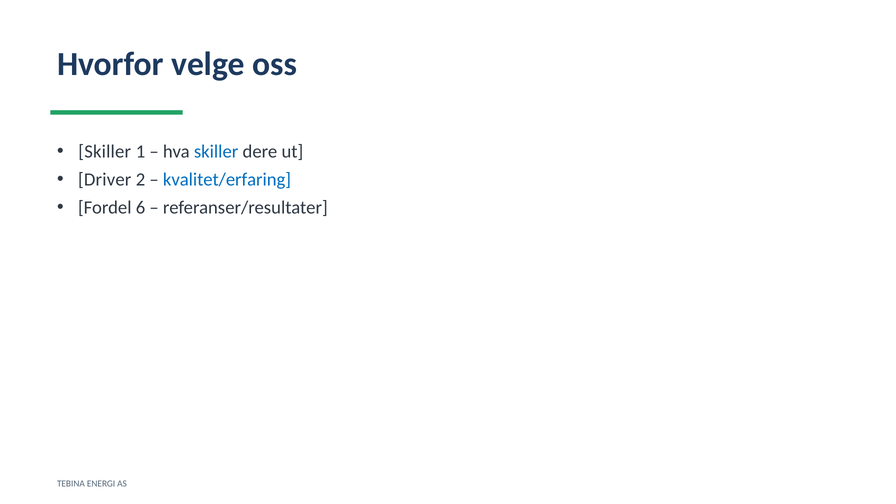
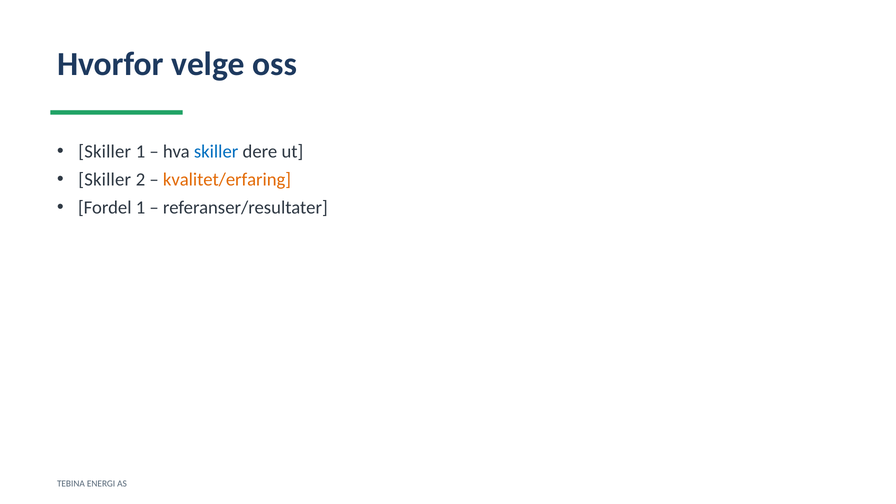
Driver at (105, 180): Driver -> Skiller
kvalitet/erfaring colour: blue -> orange
Fordel 6: 6 -> 1
